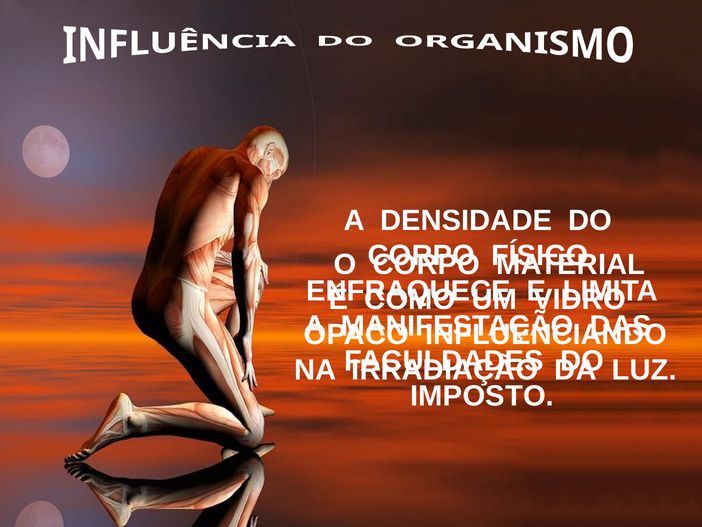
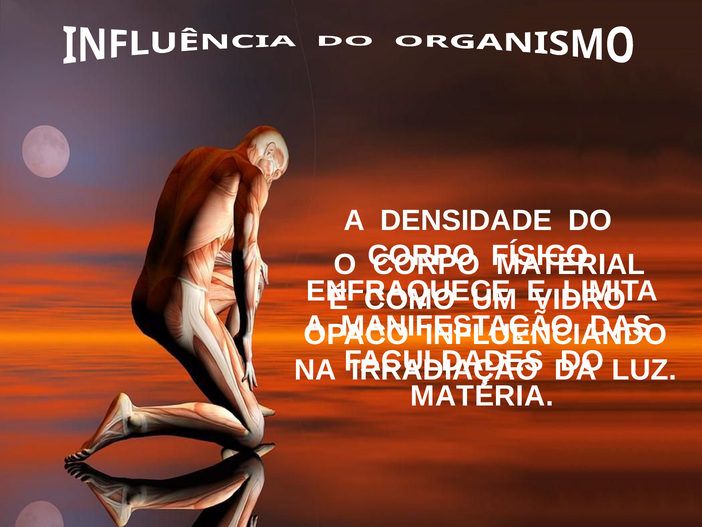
IMPOSTO: IMPOSTO -> MATÉRIA
